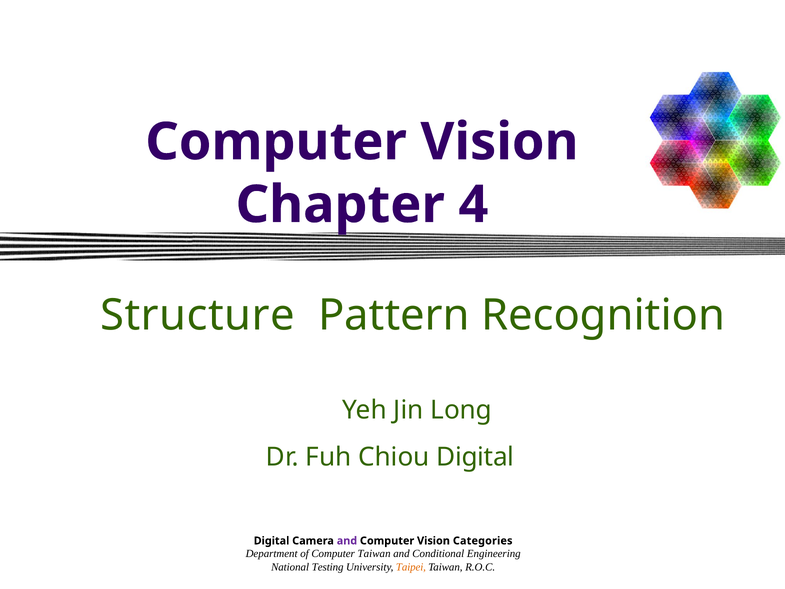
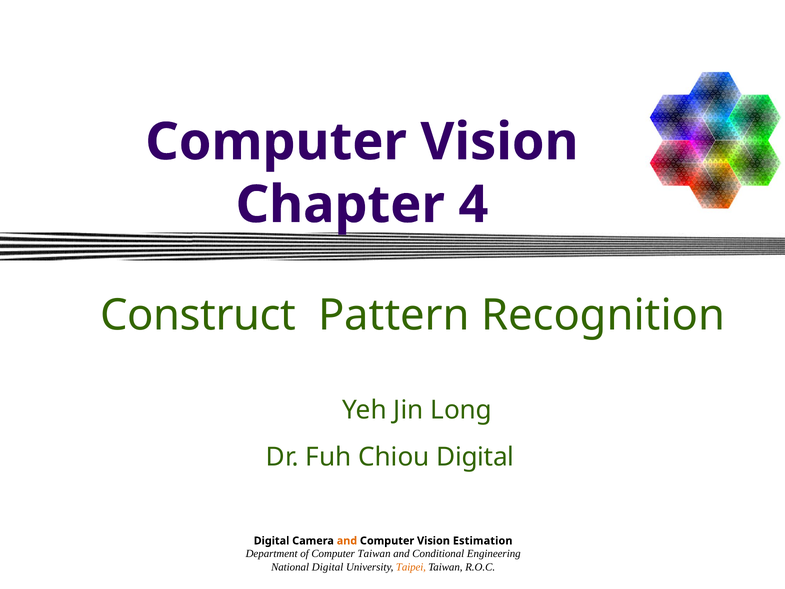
Structure: Structure -> Construct
and at (347, 541) colour: purple -> orange
Categories: Categories -> Estimation
National Testing: Testing -> Digital
